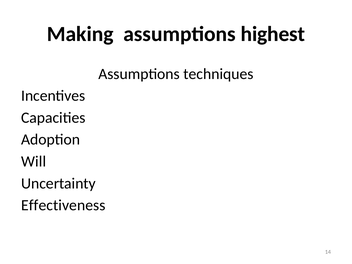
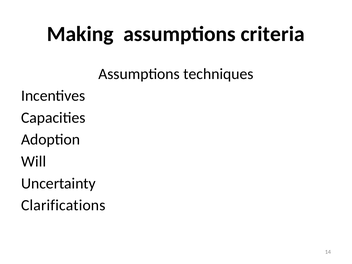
highest: highest -> criteria
Effectiveness: Effectiveness -> Clarifications
